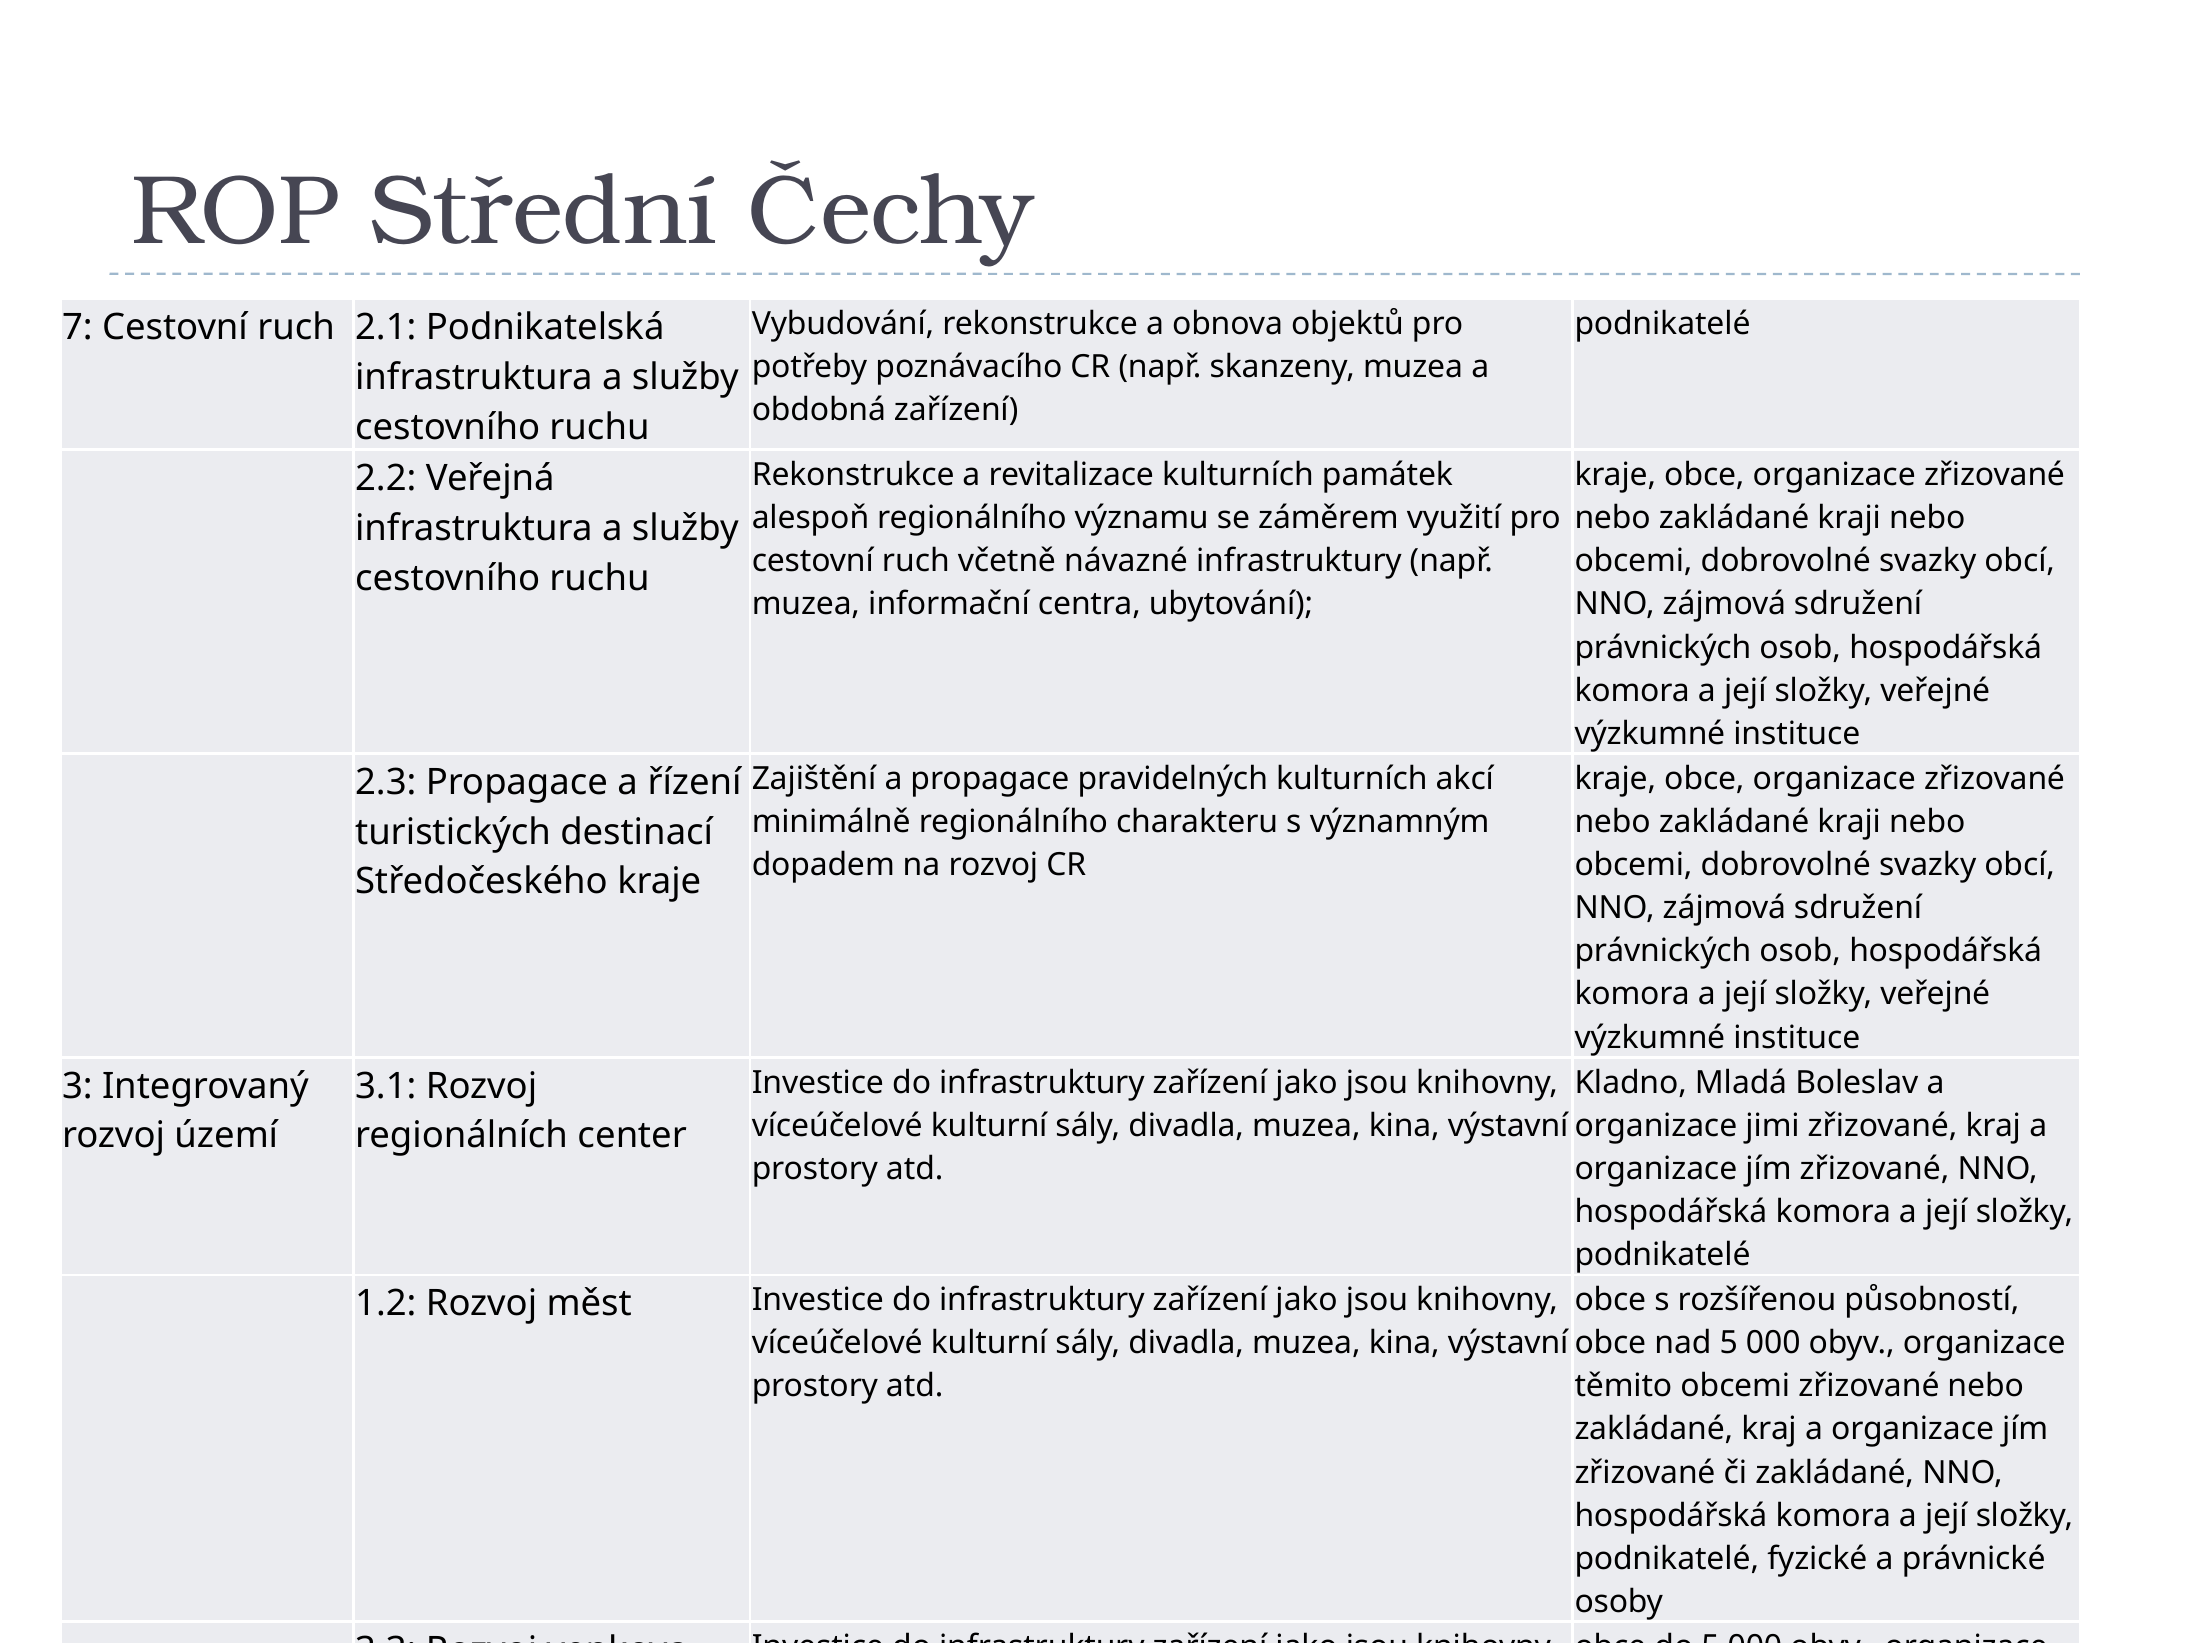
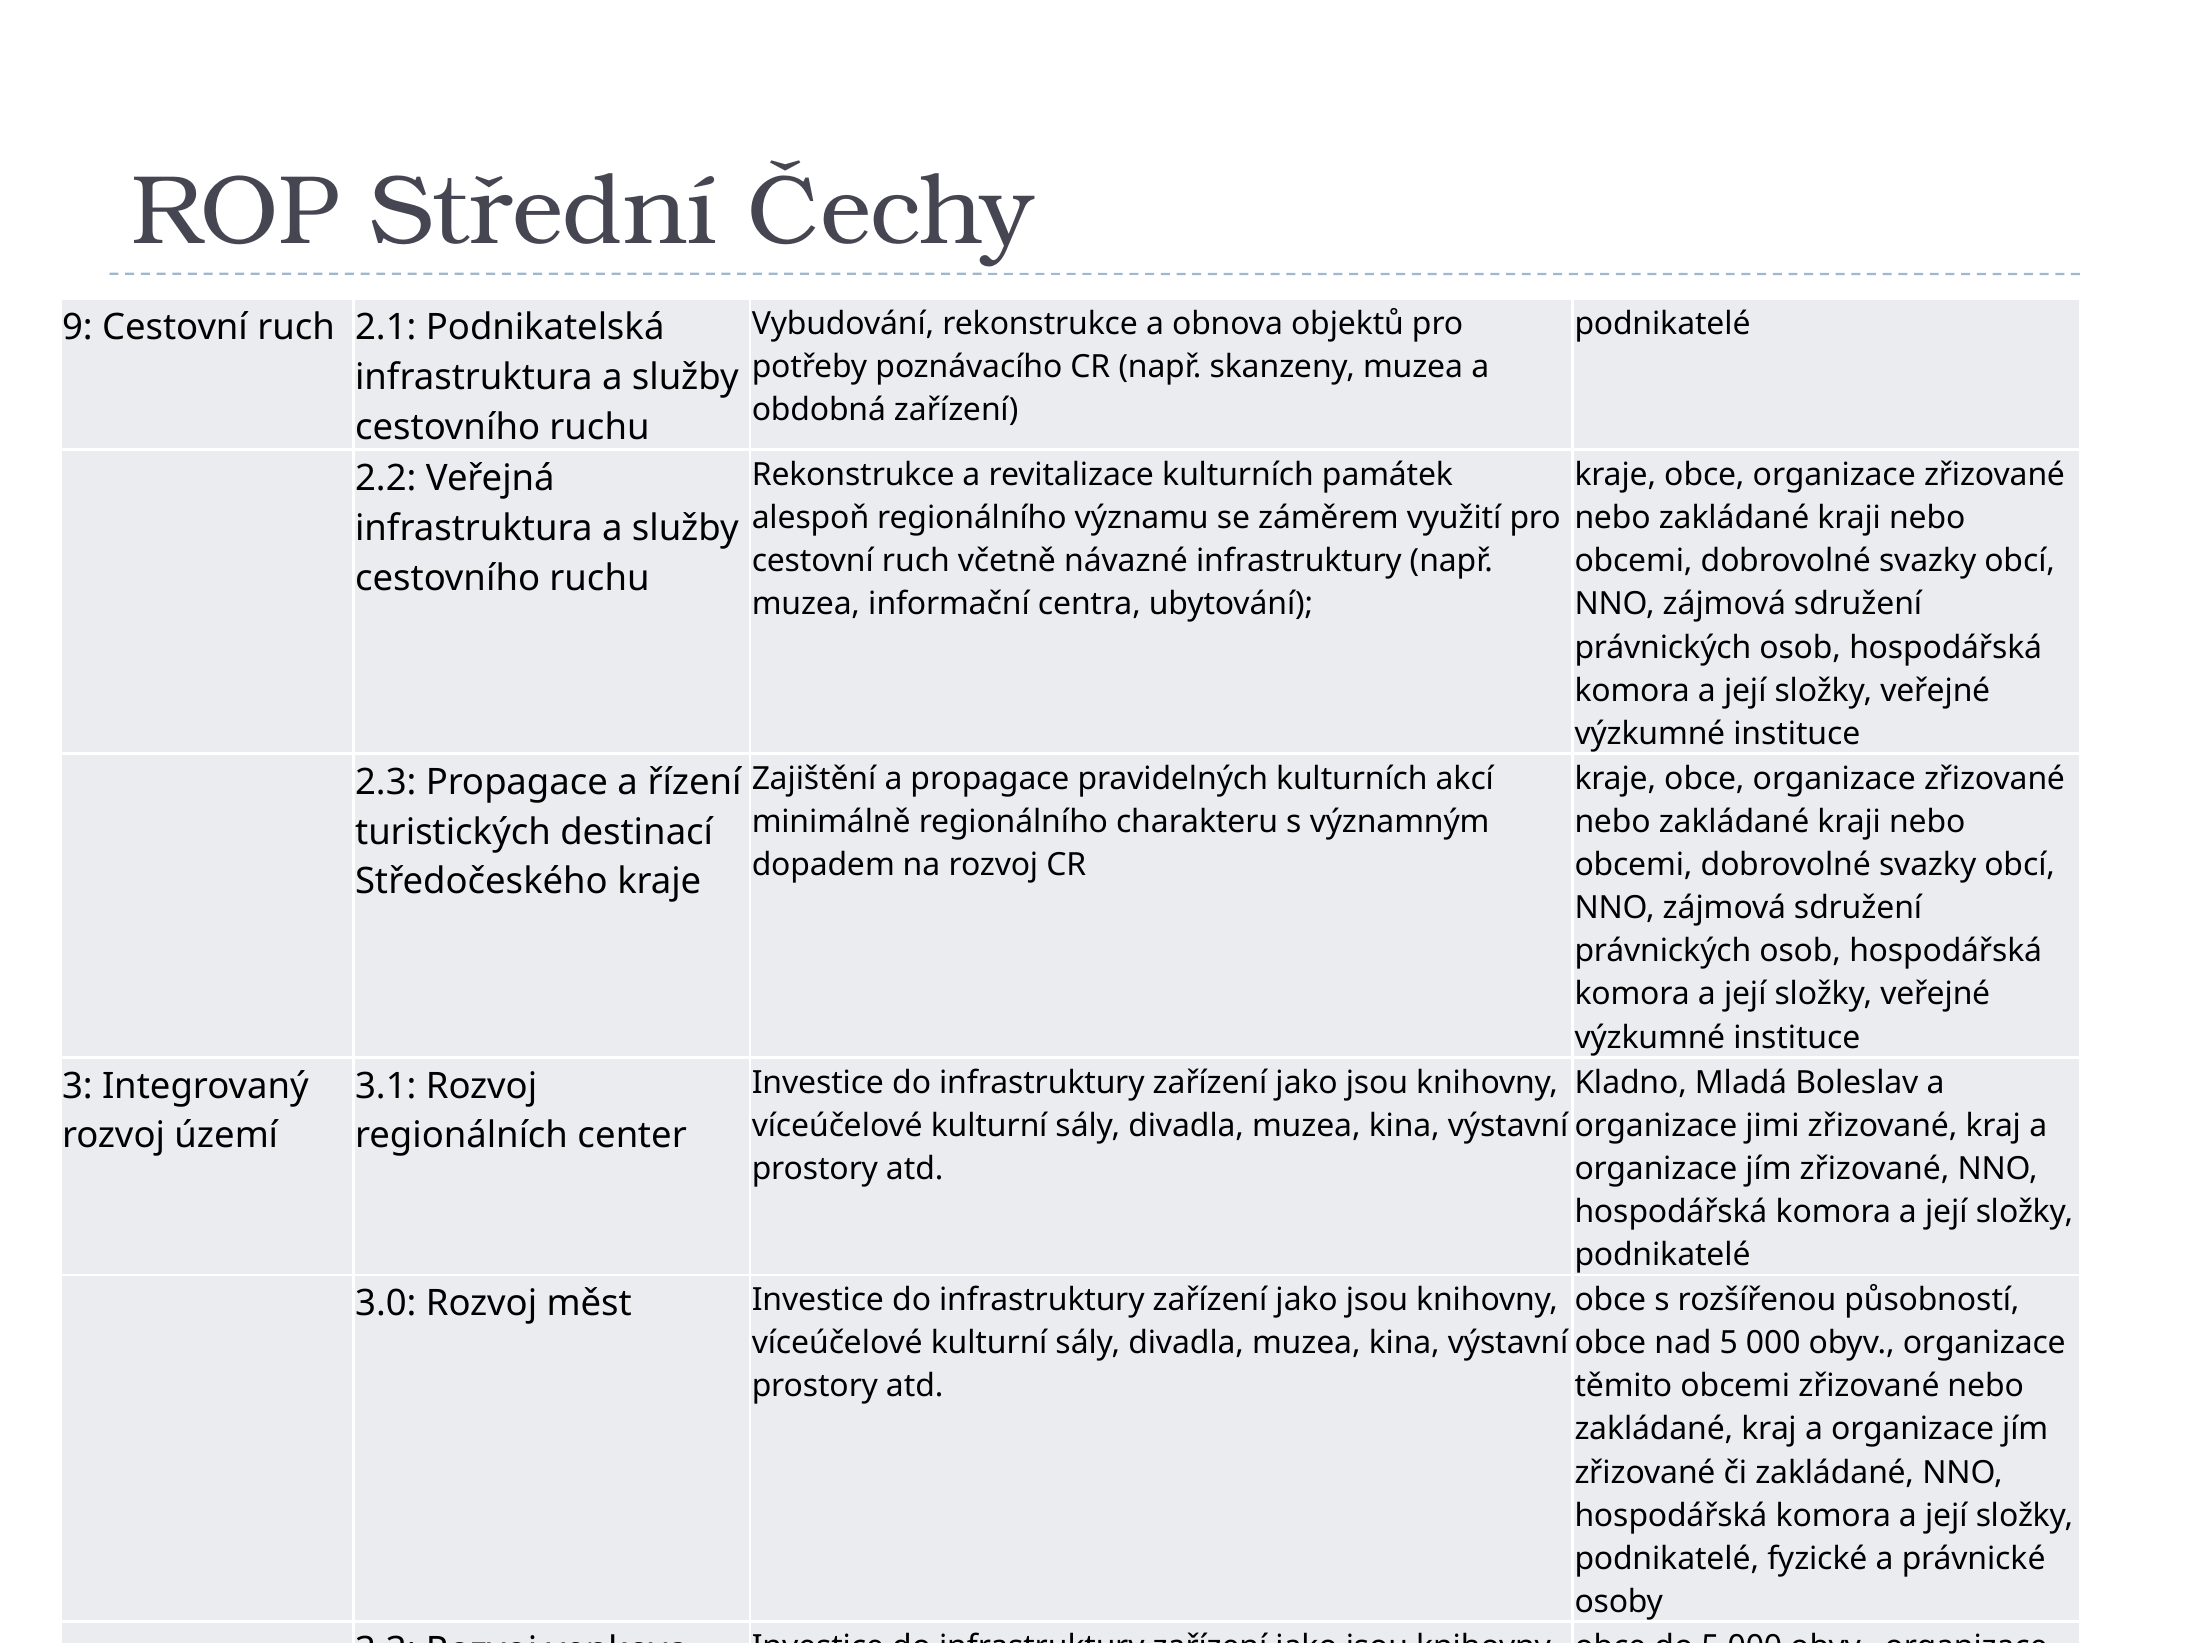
7: 7 -> 9
1.2: 1.2 -> 3.0
